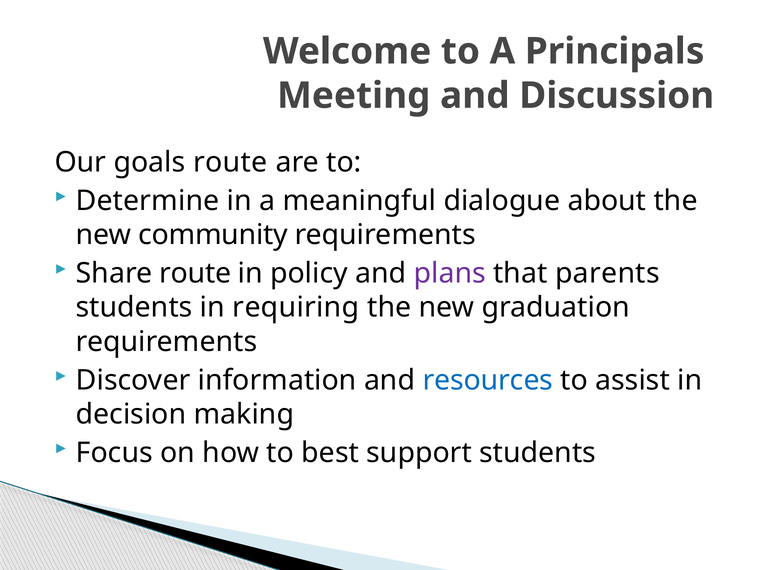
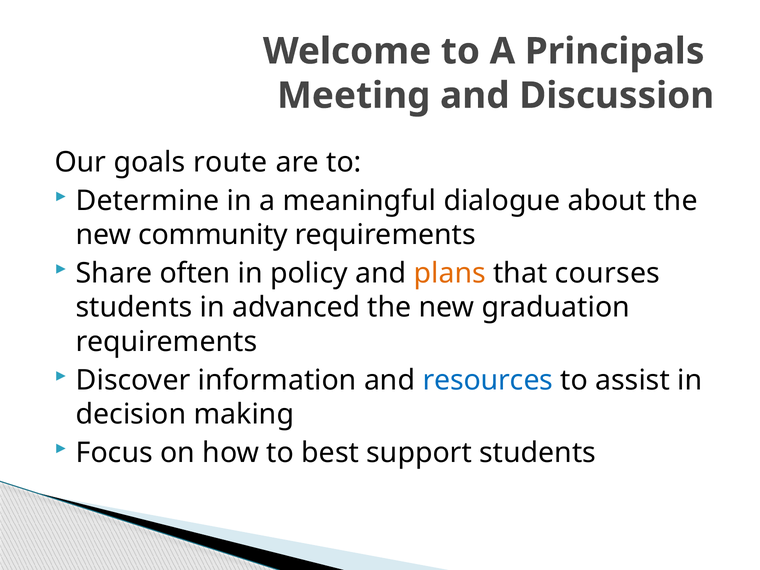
Share route: route -> often
plans colour: purple -> orange
parents: parents -> courses
requiring: requiring -> advanced
